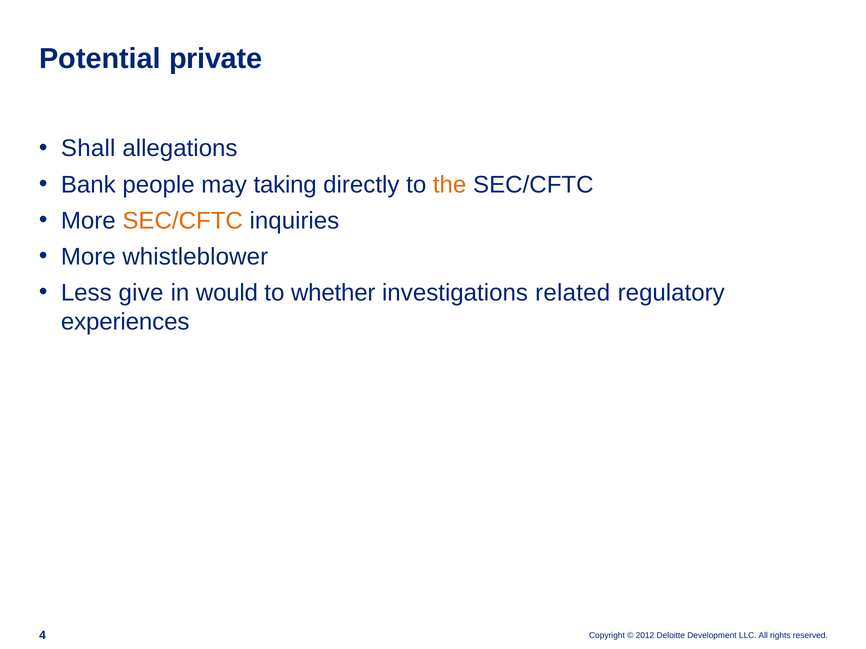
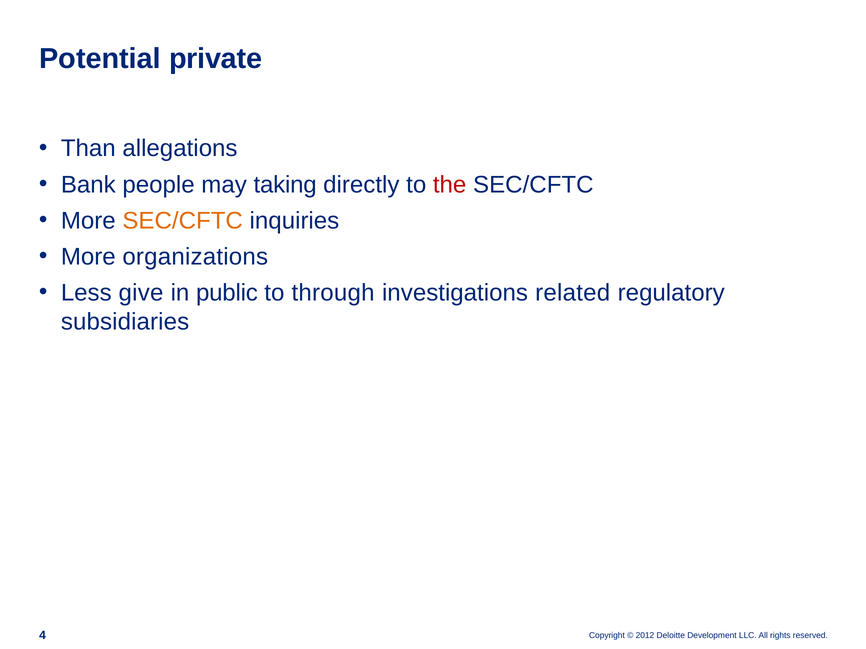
Shall: Shall -> Than
the colour: orange -> red
whistleblower: whistleblower -> organizations
would: would -> public
whether: whether -> through
experiences: experiences -> subsidiaries
